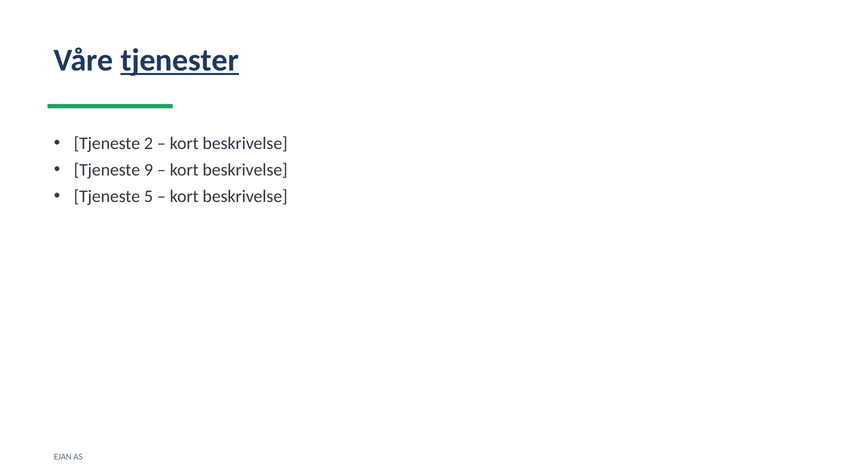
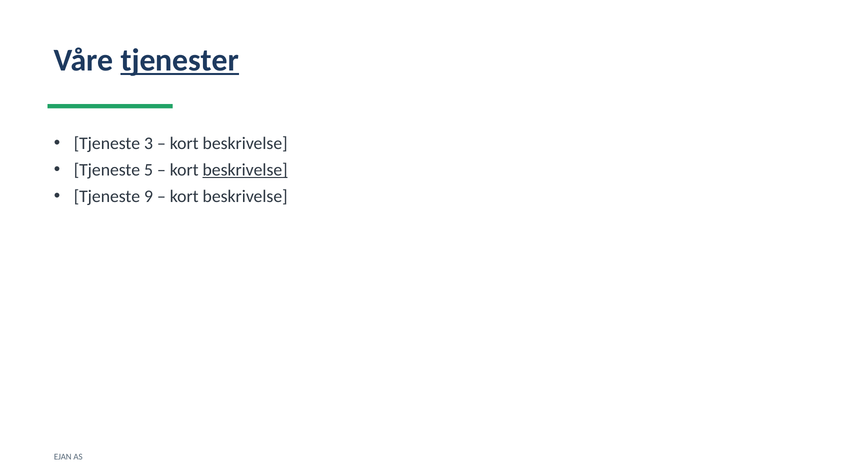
2: 2 -> 3
9: 9 -> 5
beskrivelse at (245, 170) underline: none -> present
5: 5 -> 9
